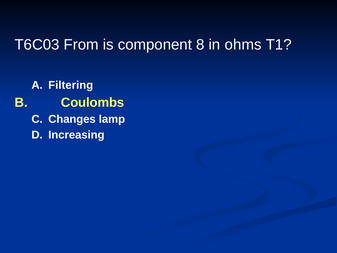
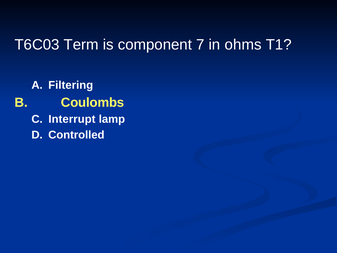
From: From -> Term
8: 8 -> 7
Changes: Changes -> Interrupt
Increasing: Increasing -> Controlled
